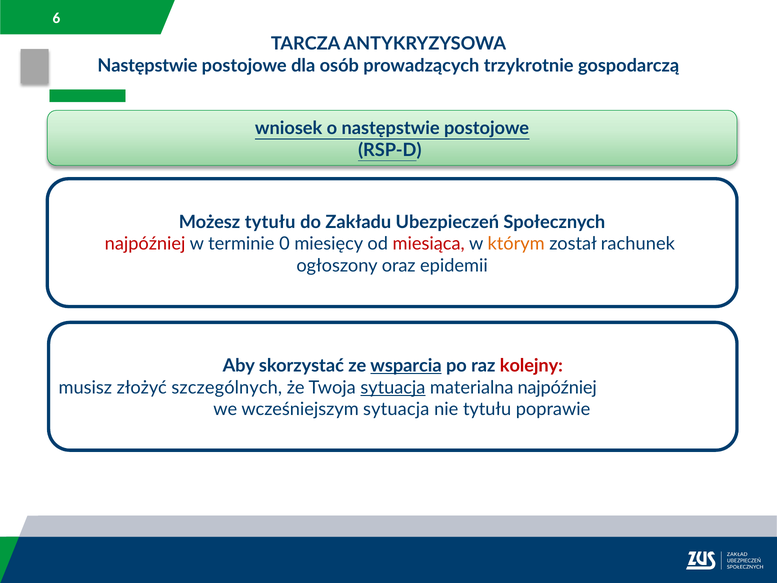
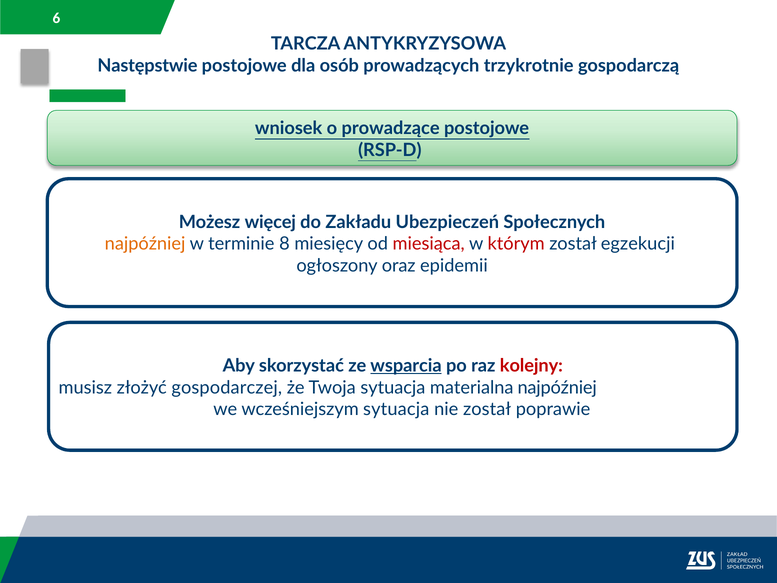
o następstwie: następstwie -> prowadzące
Możesz tytułu: tytułu -> więcej
najpóźniej at (145, 244) colour: red -> orange
0: 0 -> 8
którym colour: orange -> red
rachunek: rachunek -> egzekucji
szczególnych: szczególnych -> gospodarczej
sytuacja at (393, 387) underline: present -> none
nie tytułu: tytułu -> został
